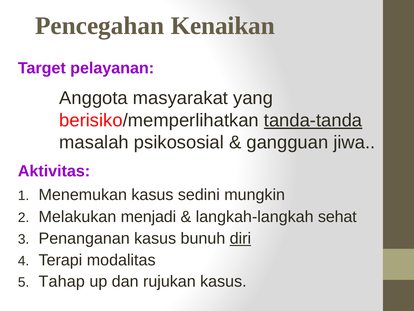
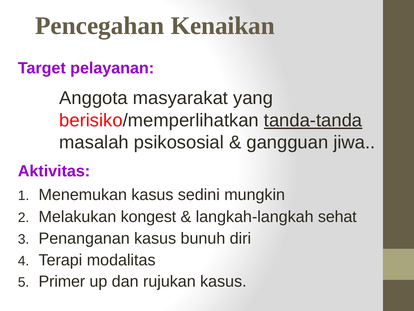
menjadi: menjadi -> kongest
diri underline: present -> none
Tahap: Tahap -> Primer
